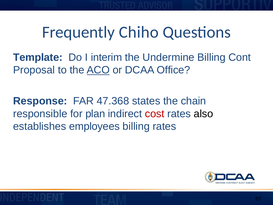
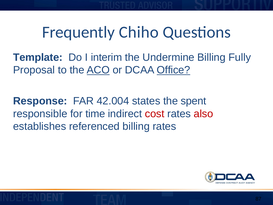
Cont: Cont -> Fully
Office underline: none -> present
47.368: 47.368 -> 42.004
chain: chain -> spent
plan: plan -> time
also colour: black -> red
employees: employees -> referenced
